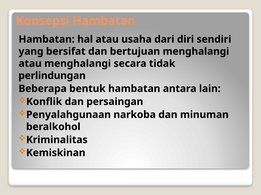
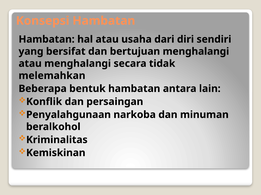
perlindungan: perlindungan -> melemahkan
